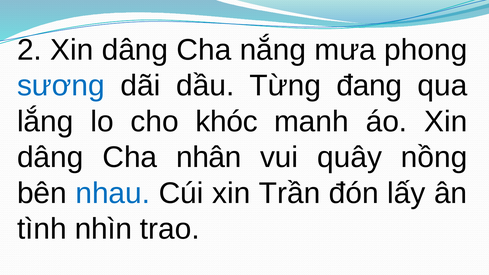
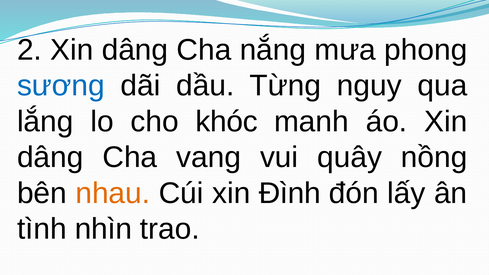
đang: đang -> nguy
nhân: nhân -> vang
nhau colour: blue -> orange
Trần: Trần -> Đình
